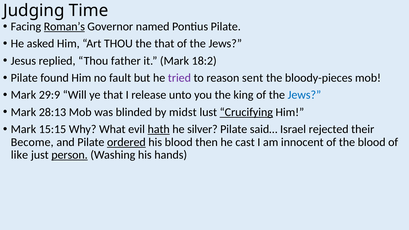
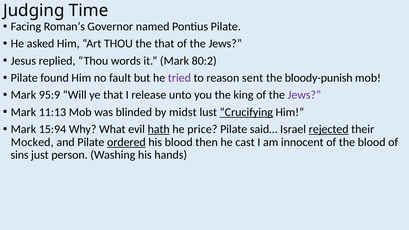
Roman’s underline: present -> none
father: father -> words
18:2: 18:2 -> 80:2
bloody-pieces: bloody-pieces -> bloody-punish
29:9: 29:9 -> 95:9
Jews at (304, 95) colour: blue -> purple
28:13: 28:13 -> 11:13
15:15: 15:15 -> 15:94
silver: silver -> price
rejected underline: none -> present
Become: Become -> Mocked
like: like -> sins
person underline: present -> none
